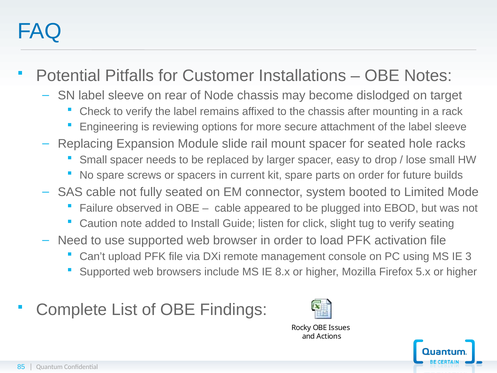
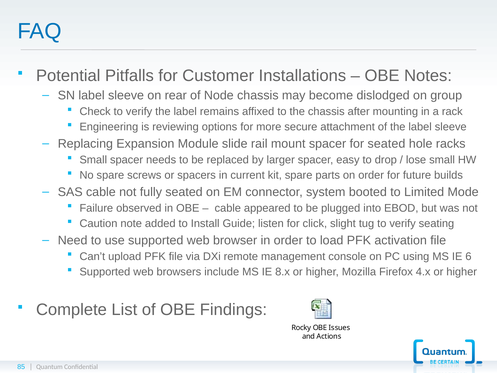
target: target -> group
3: 3 -> 6
5.x: 5.x -> 4.x
